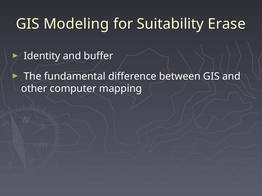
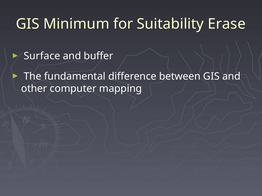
Modeling: Modeling -> Minimum
Identity: Identity -> Surface
